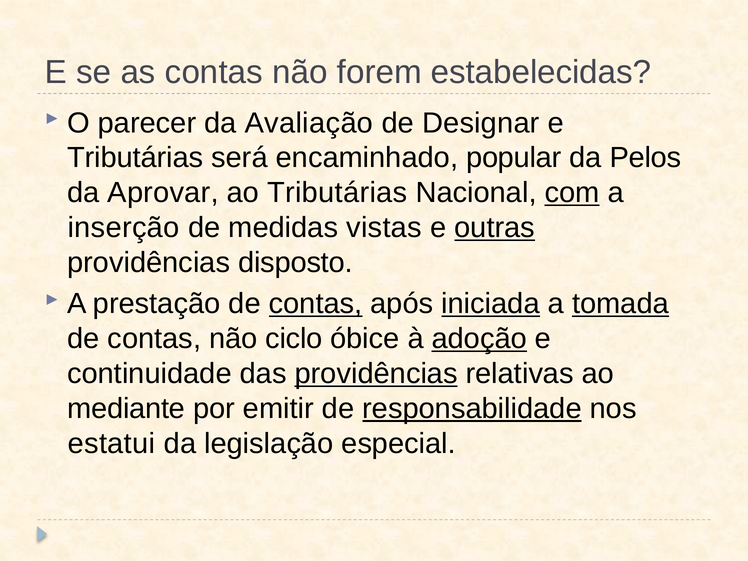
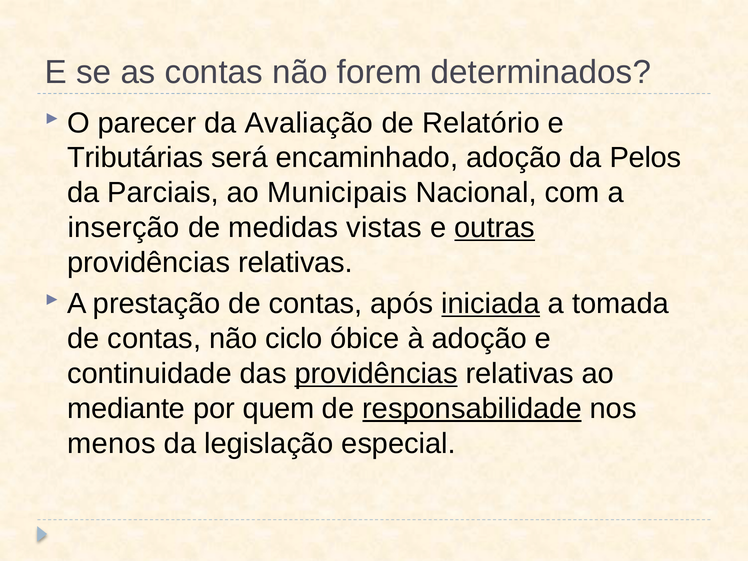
estabelecidas: estabelecidas -> determinados
Designar: Designar -> Relatório
encaminhado popular: popular -> adoção
Aprovar: Aprovar -> Parciais
ao Tributárias: Tributárias -> Municipais
com underline: present -> none
disposto at (295, 263): disposto -> relativas
contas at (316, 304) underline: present -> none
tomada underline: present -> none
adoção at (479, 339) underline: present -> none
emitir: emitir -> quem
estatui: estatui -> menos
